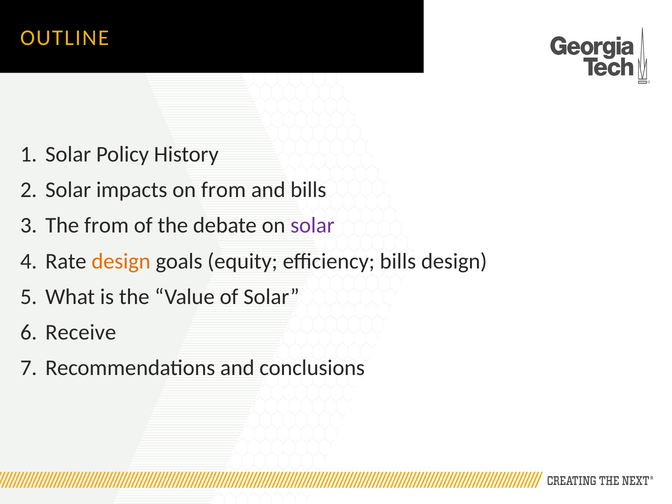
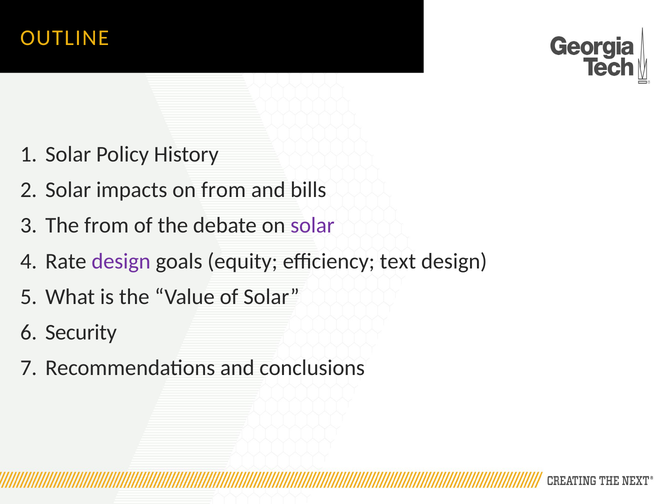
design at (121, 261) colour: orange -> purple
efficiency bills: bills -> text
Receive: Receive -> Security
